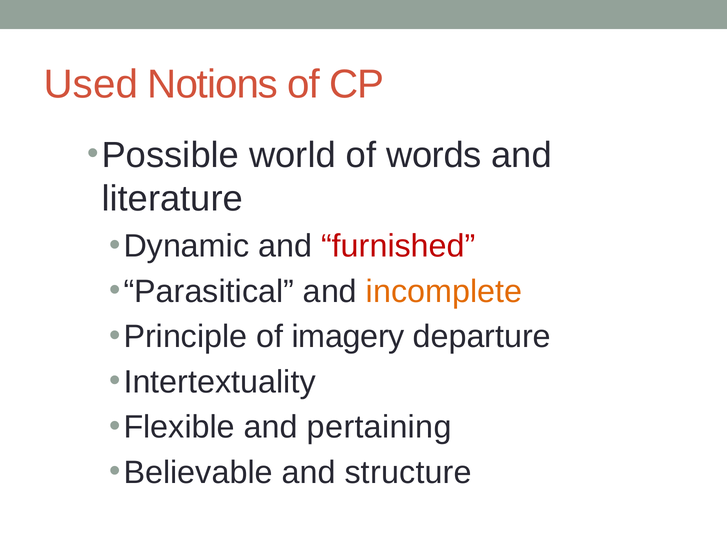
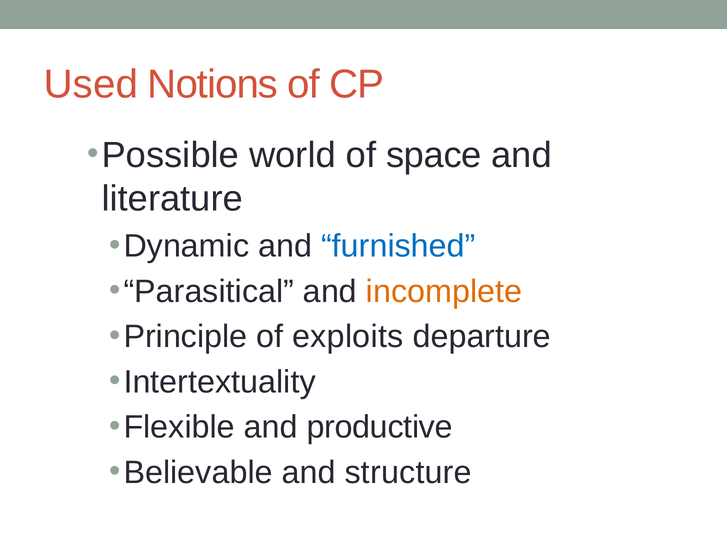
words: words -> space
furnished colour: red -> blue
imagery: imagery -> exploits
pertaining: pertaining -> productive
